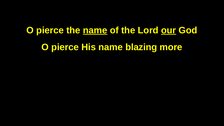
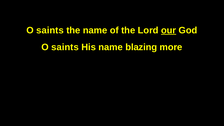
pierce at (50, 30): pierce -> saints
name at (95, 30) underline: present -> none
pierce at (65, 47): pierce -> saints
